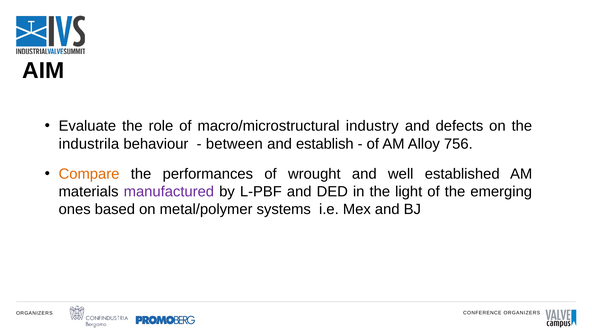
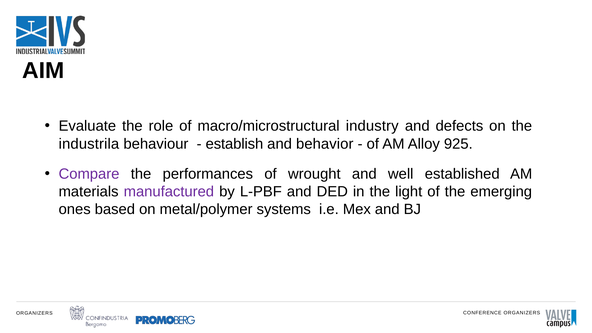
between: between -> establish
establish: establish -> behavior
756: 756 -> 925
Compare colour: orange -> purple
